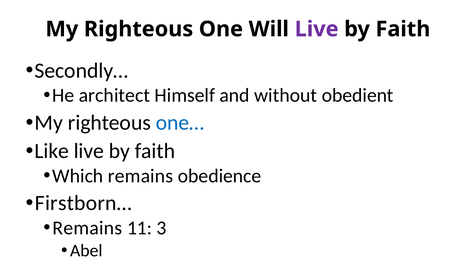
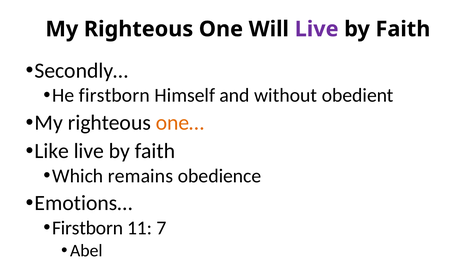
He architect: architect -> firstborn
one… colour: blue -> orange
Firstborn…: Firstborn… -> Emotions…
Remains at (87, 228): Remains -> Firstborn
3: 3 -> 7
